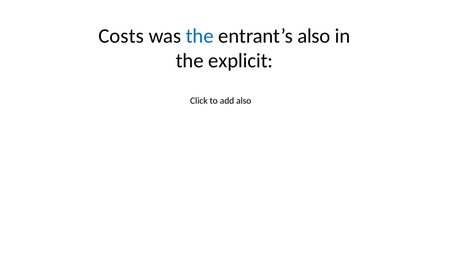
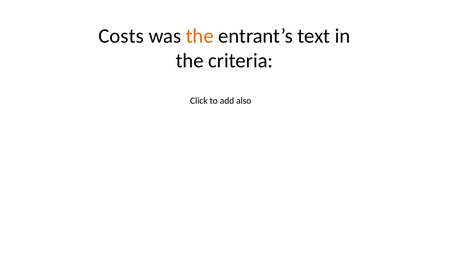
the at (200, 36) colour: blue -> orange
entrant’s also: also -> text
explicit: explicit -> criteria
